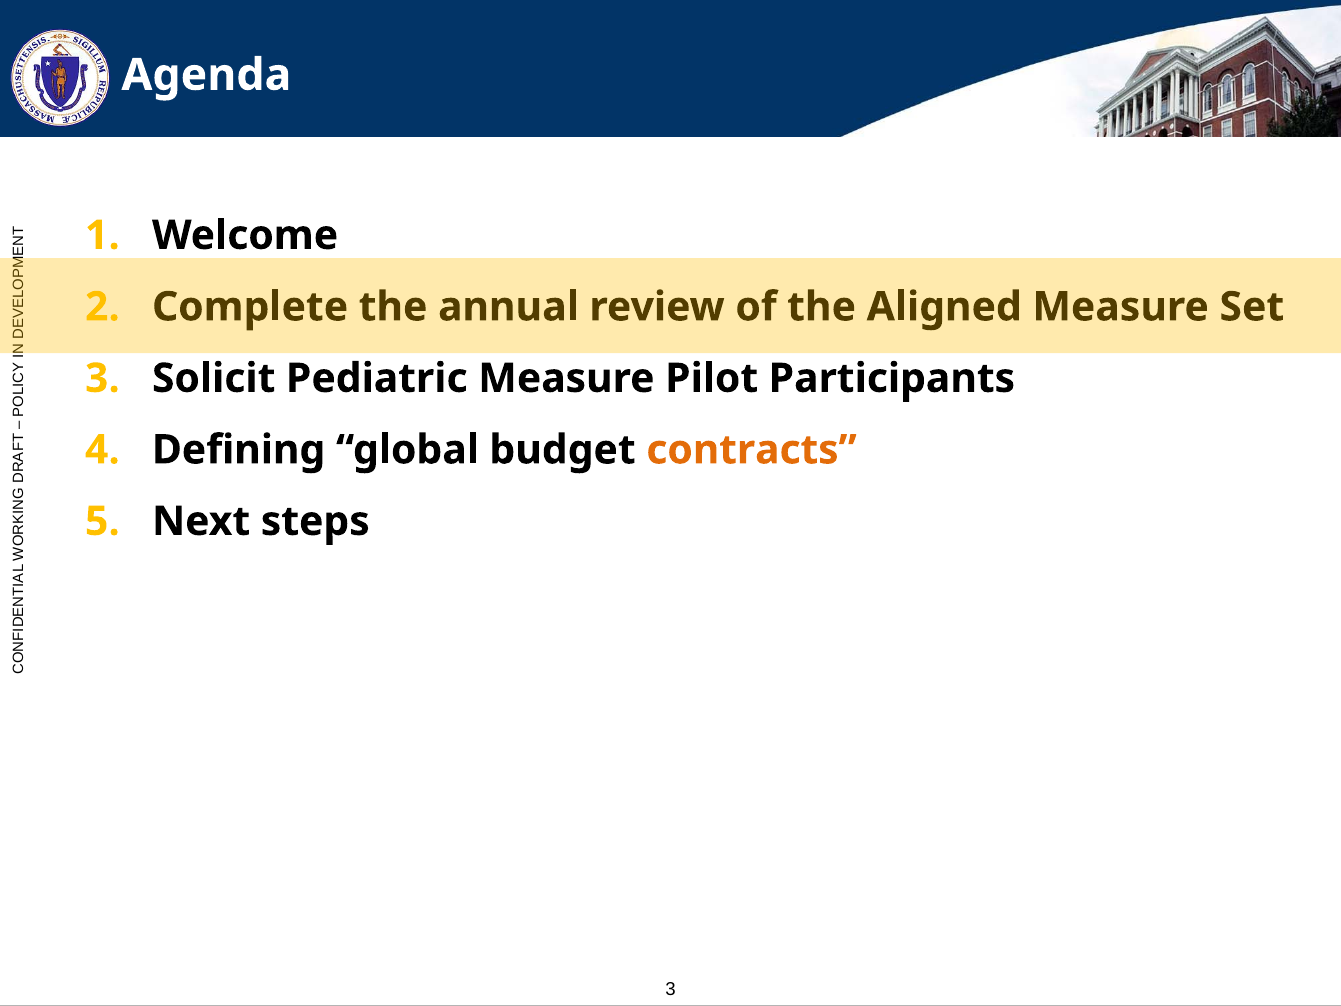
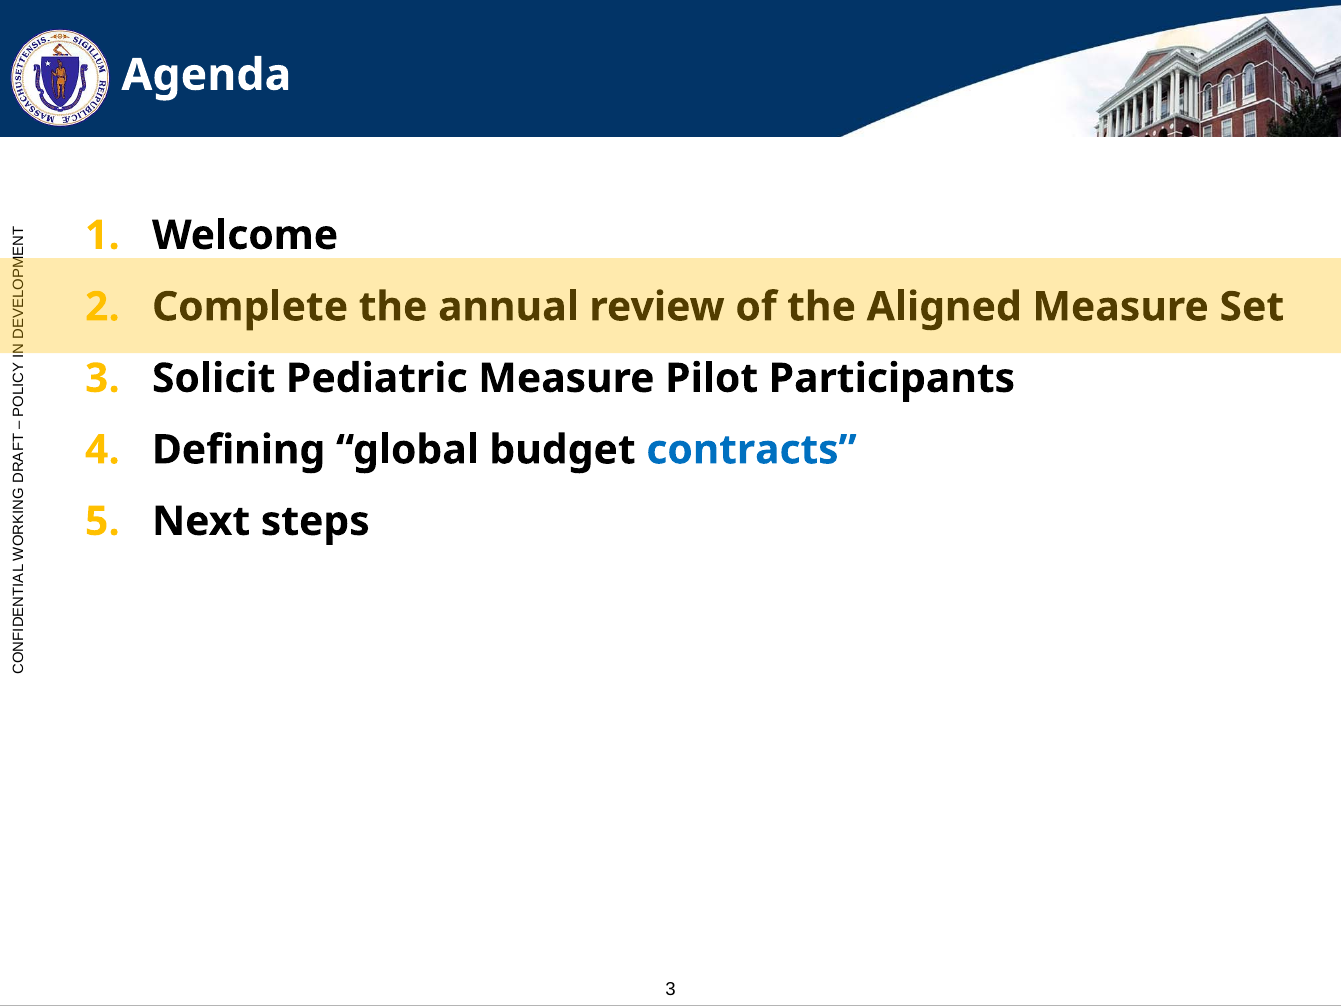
contracts colour: orange -> blue
